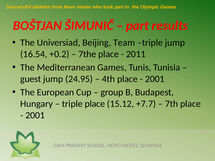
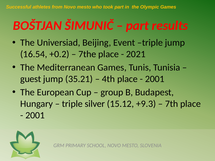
Team: Team -> Event
2011: 2011 -> 2021
24.95: 24.95 -> 35.21
triple place: place -> silver
+7.7: +7.7 -> +9.3
